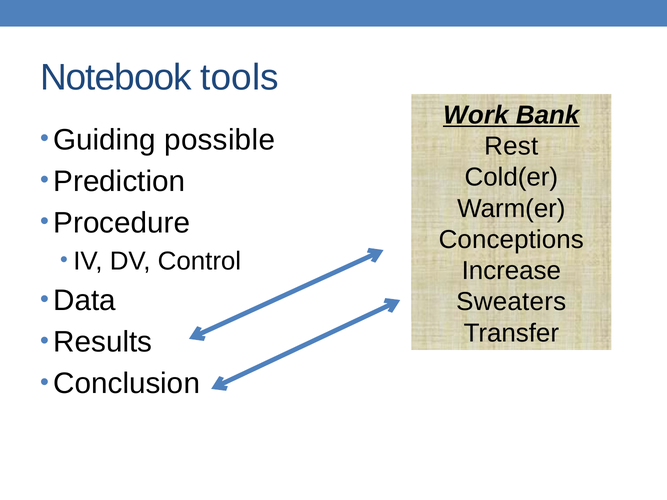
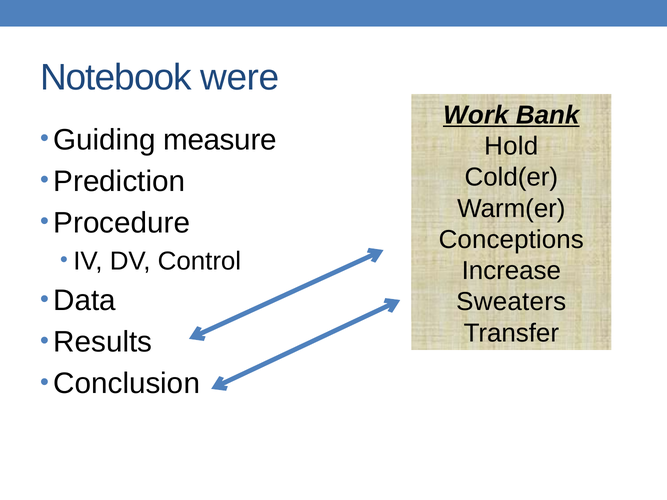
tools: tools -> were
possible: possible -> measure
Rest: Rest -> Hold
